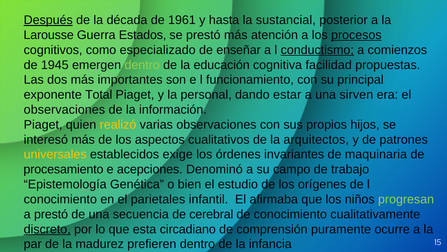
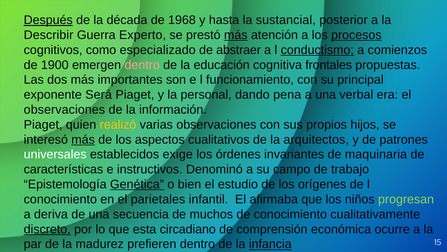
1961: 1961 -> 1968
Larousse: Larousse -> Describir
Estados: Estados -> Experto
más at (236, 35) underline: none -> present
enseñar: enseñar -> abstraer
1945: 1945 -> 1900
dentro at (142, 65) colour: light green -> pink
facilidad: facilidad -> frontales
Total: Total -> Será
estar: estar -> pena
sirven: sirven -> verbal
más at (83, 139) underline: none -> present
universales colour: yellow -> white
procesamiento: procesamiento -> características
acepciones: acepciones -> instructivos
Genética underline: none -> present
a prestó: prestó -> deriva
cerebral: cerebral -> muchos
puramente: puramente -> económica
infancia underline: none -> present
